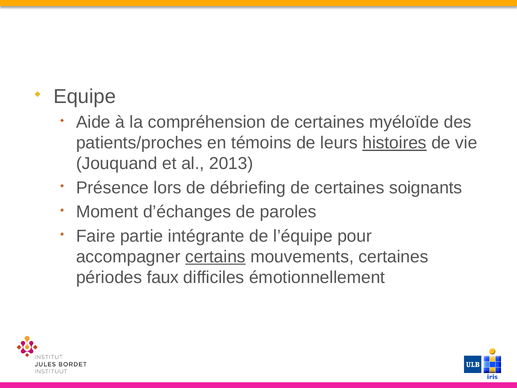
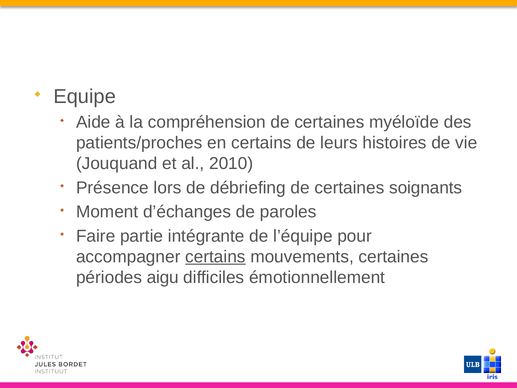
en témoins: témoins -> certains
histoires underline: present -> none
2013: 2013 -> 2010
faux: faux -> aigu
